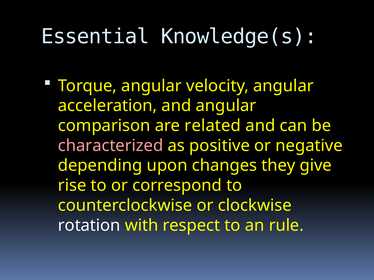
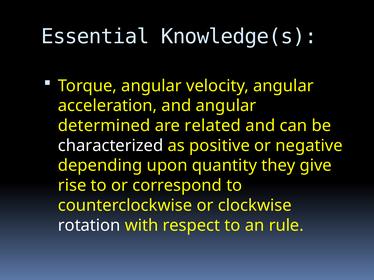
comparison: comparison -> determined
characterized colour: pink -> white
changes: changes -> quantity
